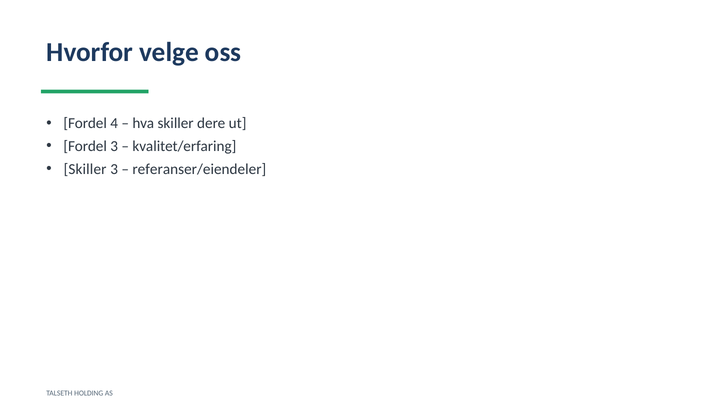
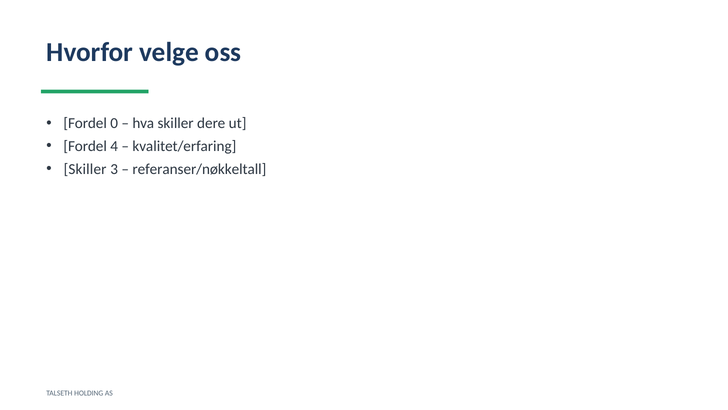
4: 4 -> 0
Fordel 3: 3 -> 4
referanser/eiendeler: referanser/eiendeler -> referanser/nøkkeltall
